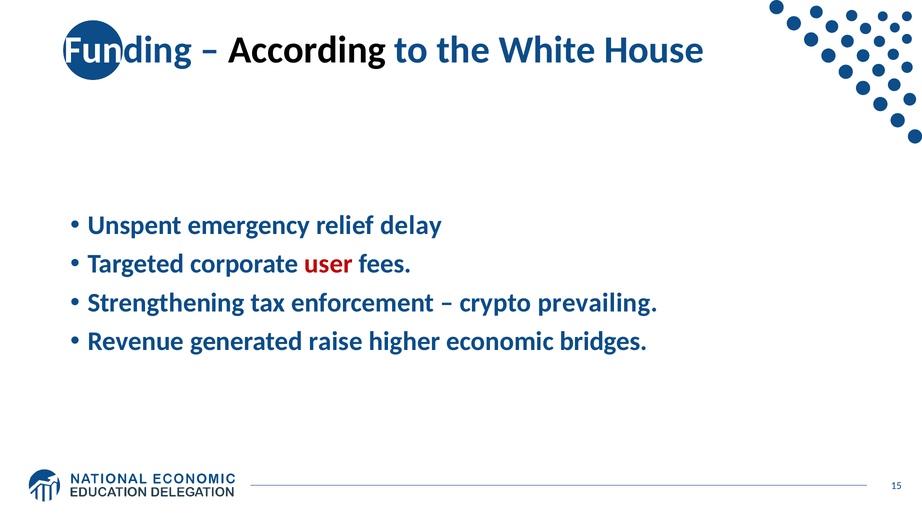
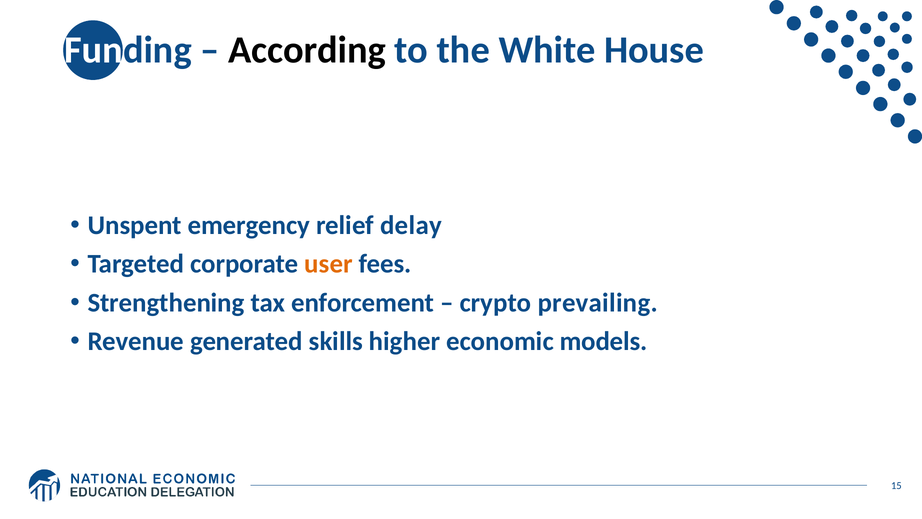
user colour: red -> orange
raise: raise -> skills
bridges: bridges -> models
